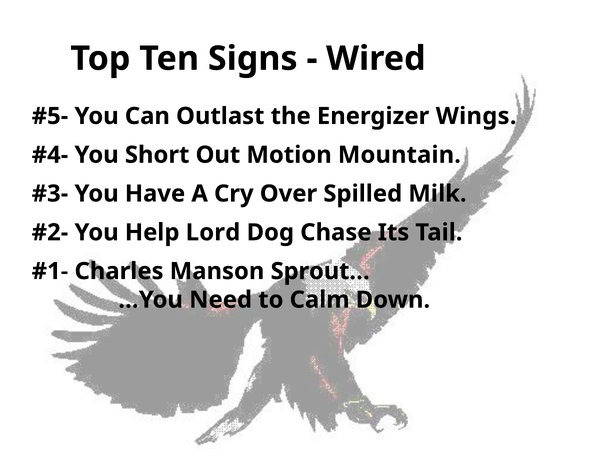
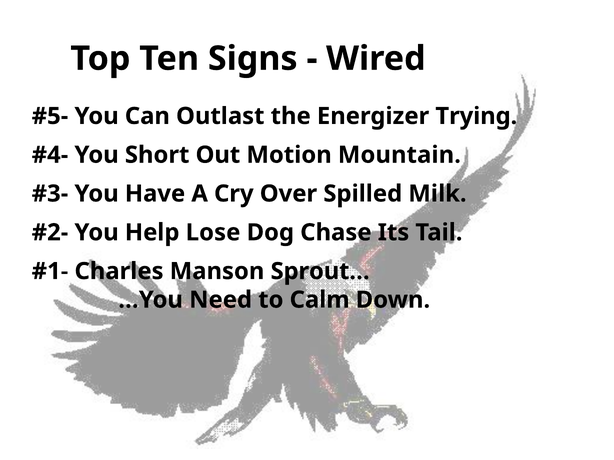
Wings: Wings -> Trying
Lord: Lord -> Lose
